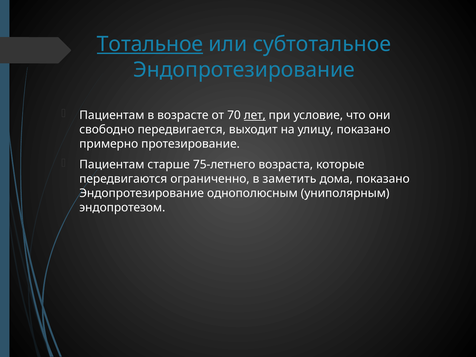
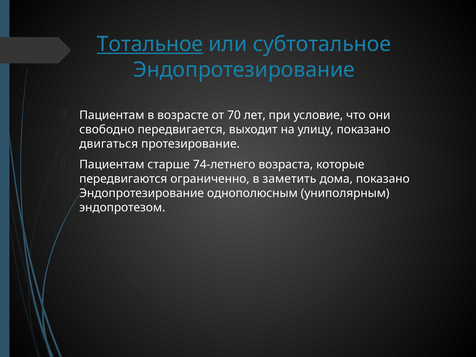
лет underline: present -> none
примерно: примерно -> двигаться
75-летнего: 75-летнего -> 74-летнего
